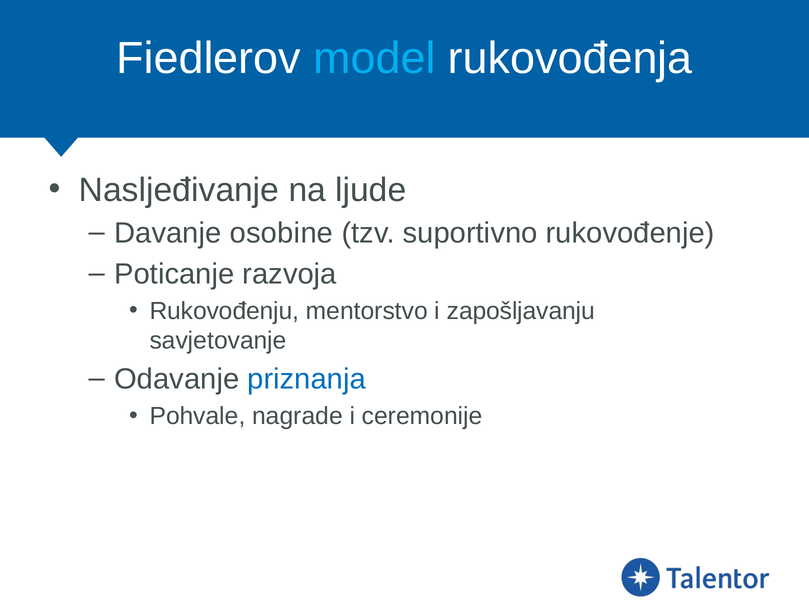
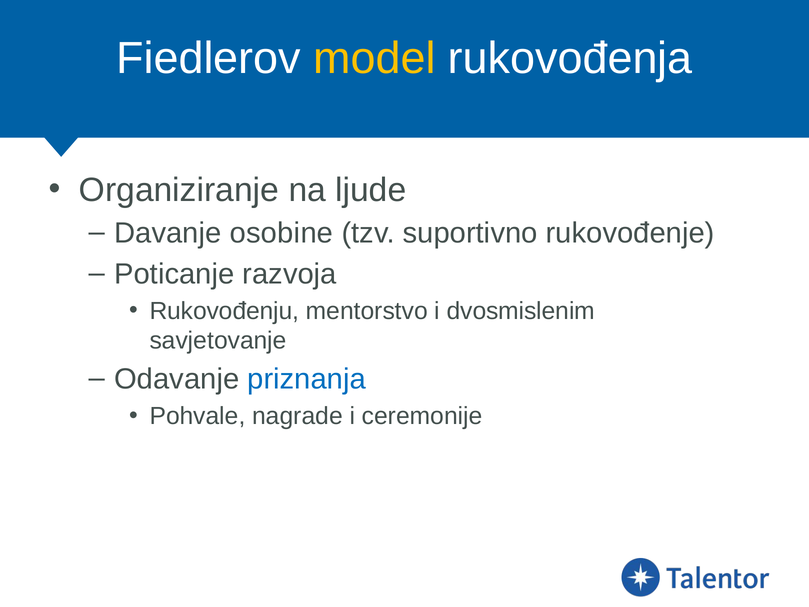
model colour: light blue -> yellow
Nasljeđivanje: Nasljeđivanje -> Organiziranje
zapošljavanju: zapošljavanju -> dvosmislenim
